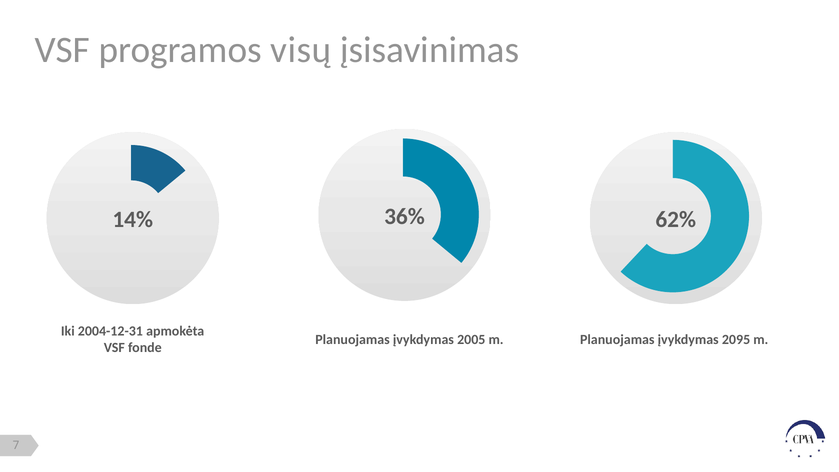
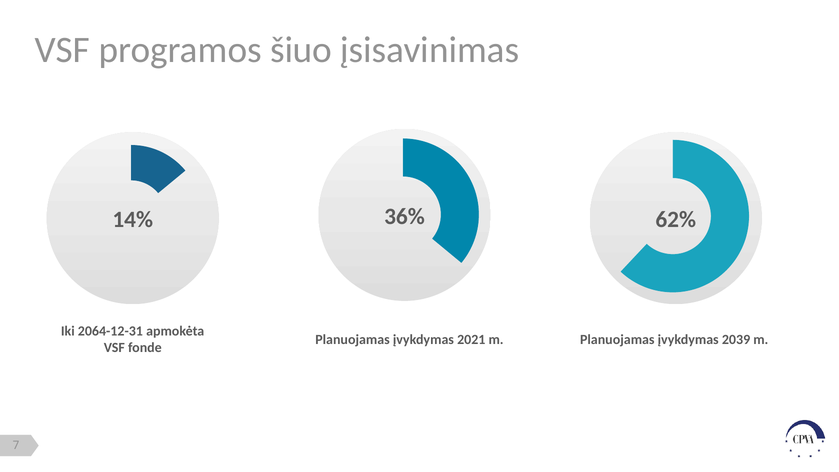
visų: visų -> šiuo
2004-12-31: 2004-12-31 -> 2064-12-31
2005: 2005 -> 2021
2095: 2095 -> 2039
